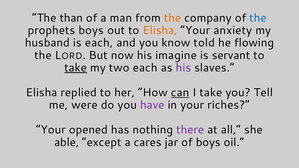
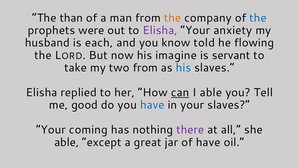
prophets boys: boys -> were
Elisha at (160, 30) colour: orange -> purple
take at (76, 68) underline: present -> none
two each: each -> from
his at (183, 68) colour: purple -> blue
I take: take -> able
were: were -> good
have at (152, 105) colour: purple -> blue
your riches: riches -> slaves
opened: opened -> coming
cares: cares -> great
of boys: boys -> have
